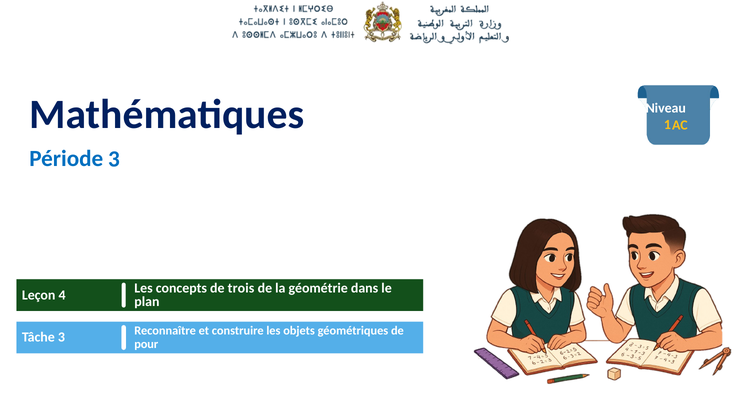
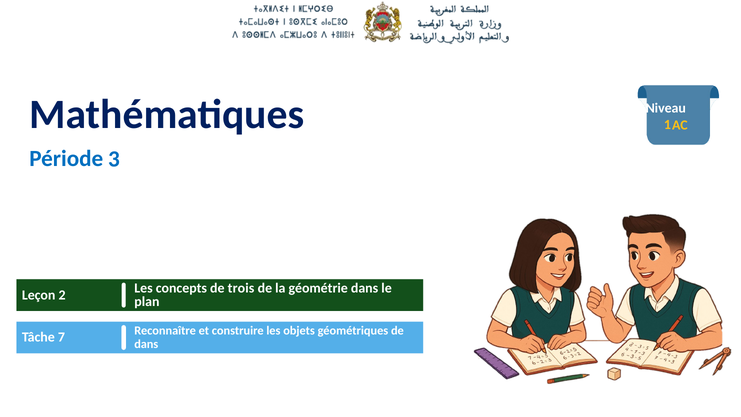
4: 4 -> 2
Tâche 3: 3 -> 7
pour at (146, 344): pour -> dans
